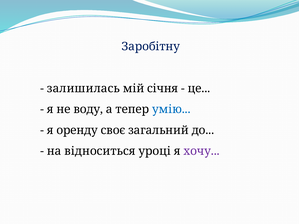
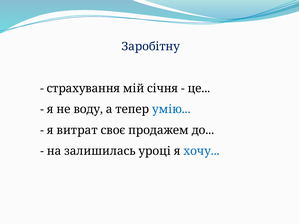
залишилась: залишилась -> страхування
оренду: оренду -> витрат
загальний: загальний -> продажем
відноситься: відноситься -> залишилась
хочу colour: purple -> blue
